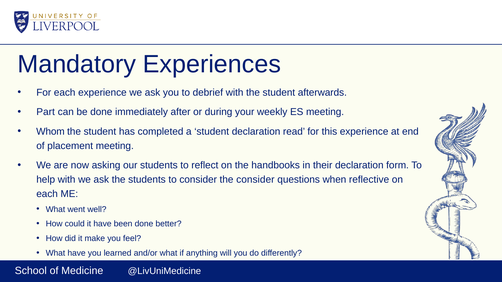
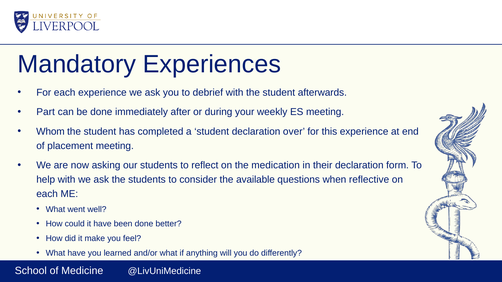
read: read -> over
handbooks: handbooks -> medication
the consider: consider -> available
